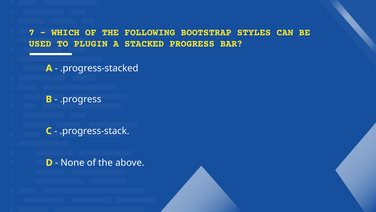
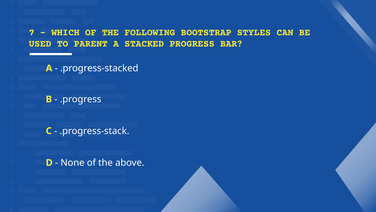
PLUGIN: PLUGIN -> PARENT
